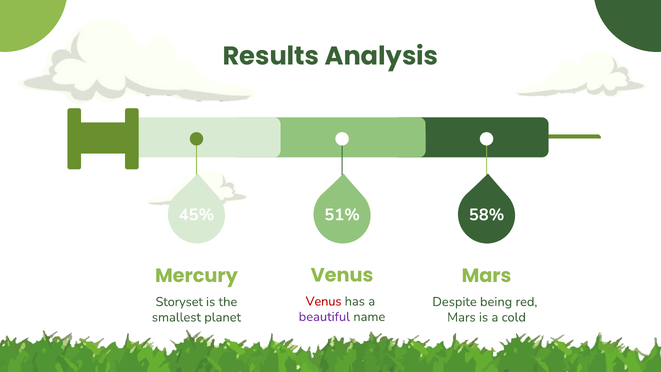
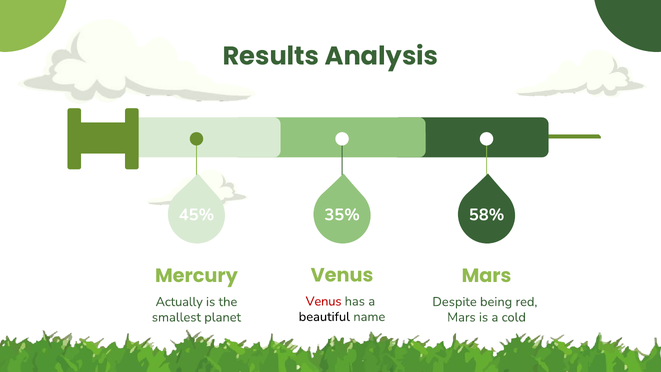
51%: 51% -> 35%
Storyset: Storyset -> Actually
beautiful colour: purple -> black
